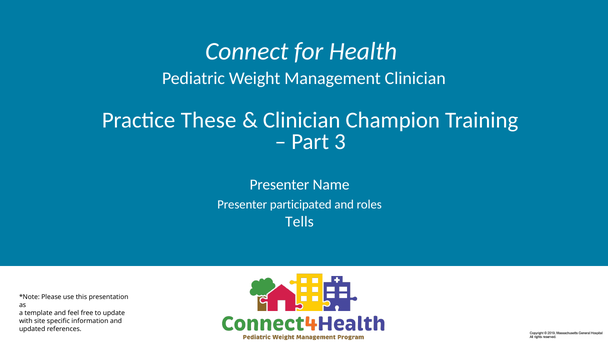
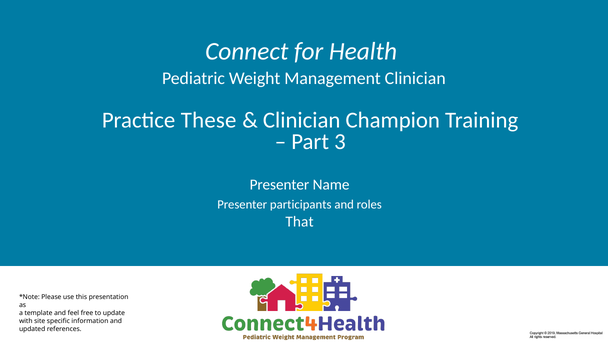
participated: participated -> participants
Tells: Tells -> That
